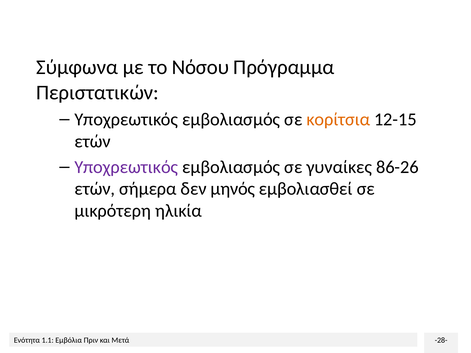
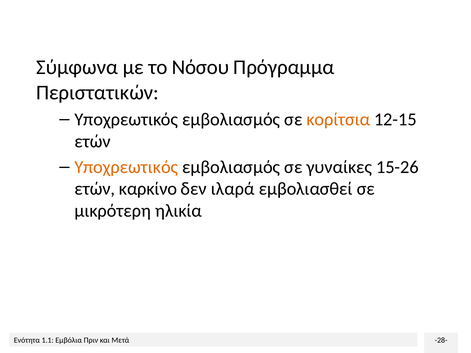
Υποχρεωτικός at (126, 167) colour: purple -> orange
86-26: 86-26 -> 15-26
σήμερα: σήμερα -> καρκίνο
μηνός: μηνός -> ιλαρά
